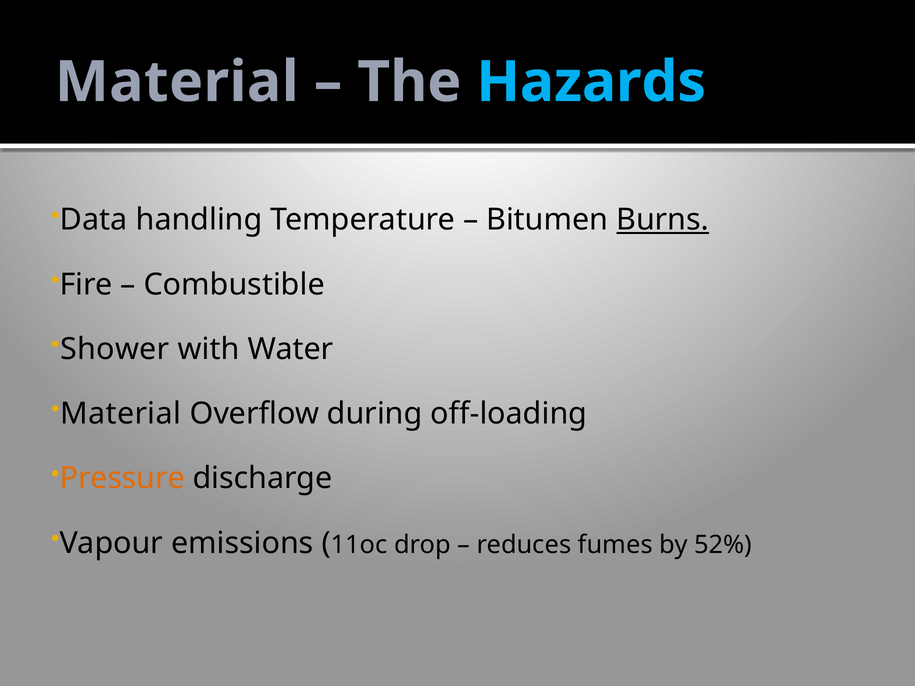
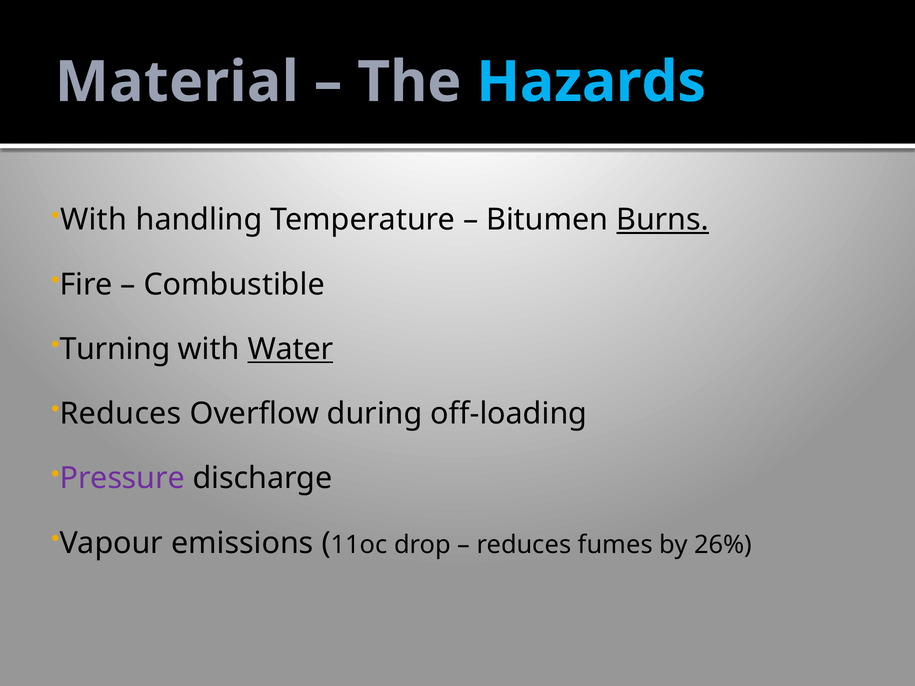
Data at (94, 220): Data -> With
Shower: Shower -> Turning
Water underline: none -> present
Material at (121, 414): Material -> Reduces
Pressure colour: orange -> purple
52%: 52% -> 26%
